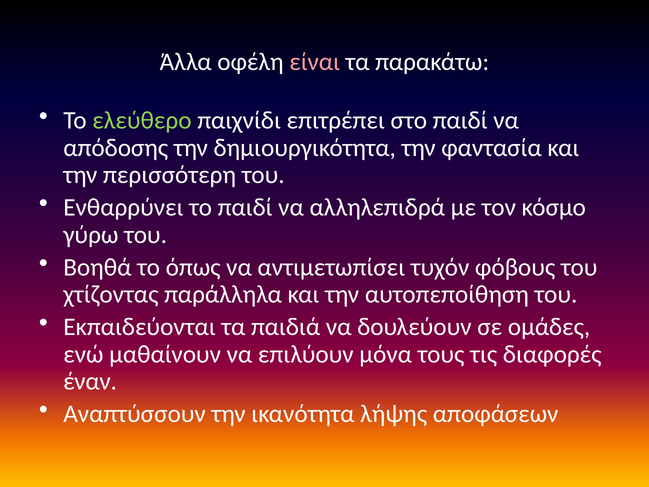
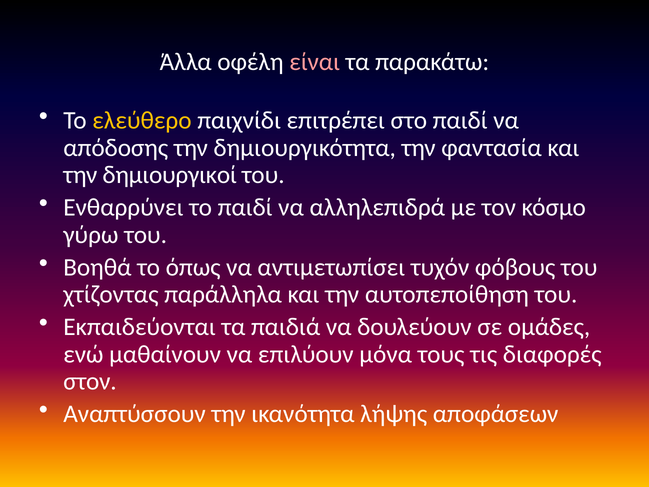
ελεύθερο colour: light green -> yellow
περισσότερη: περισσότερη -> δημιουργικοί
έναν: έναν -> στον
